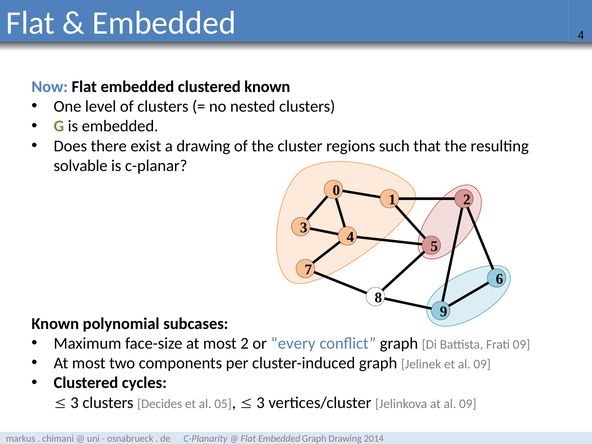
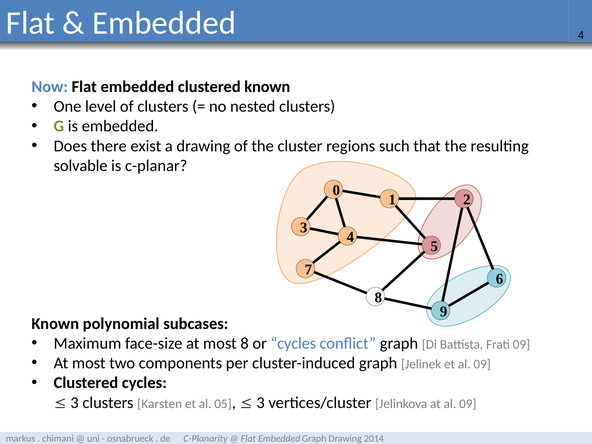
most 2: 2 -> 8
or every: every -> cycles
Decides: Decides -> Karsten
